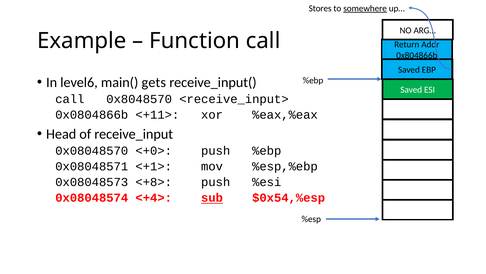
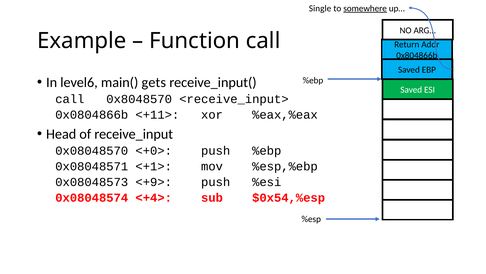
Stores: Stores -> Single
<+8>: <+8> -> <+9>
sub underline: present -> none
